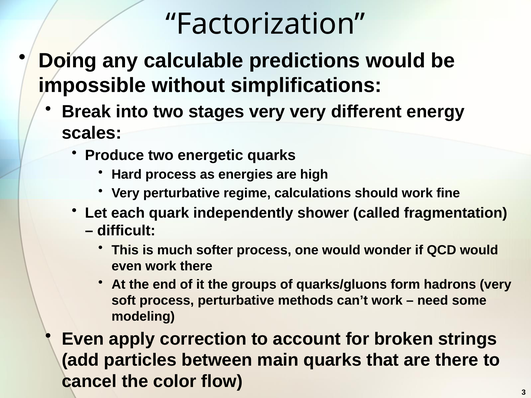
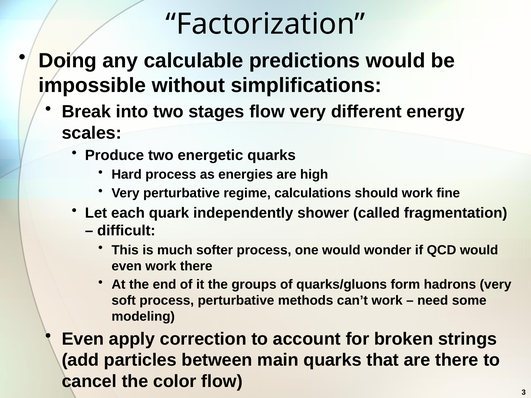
stages very: very -> flow
